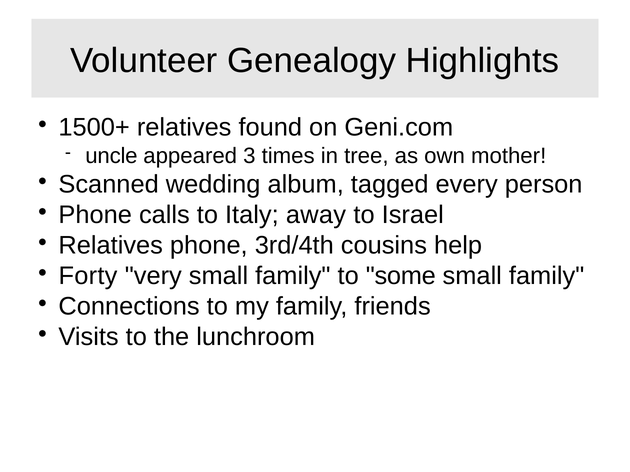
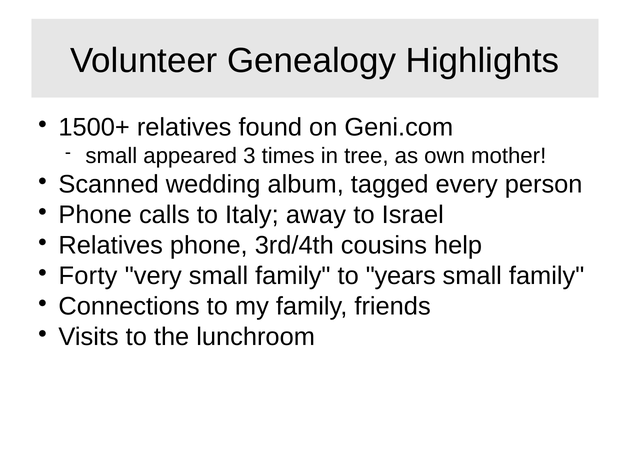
uncle at (111, 156): uncle -> small
some: some -> years
